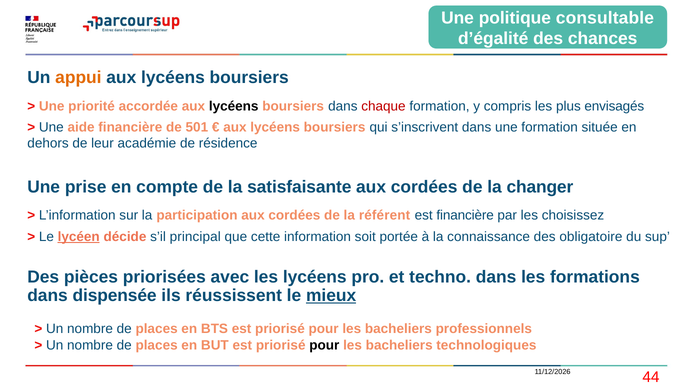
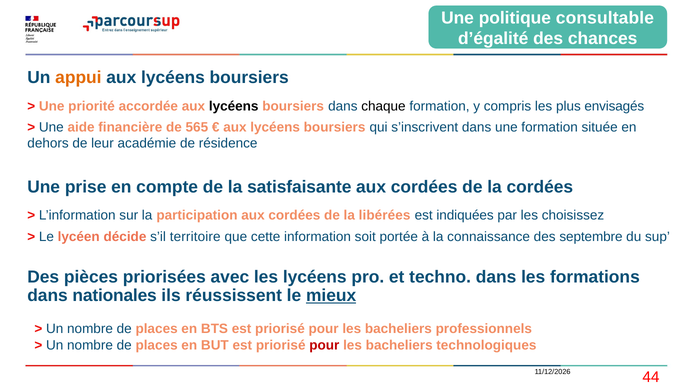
chaque colour: red -> black
501: 501 -> 565
la changer: changer -> cordées
référent: référent -> libérées
est financière: financière -> indiquées
lycéen underline: present -> none
principal: principal -> territoire
obligatoire: obligatoire -> septembre
dispensée: dispensée -> nationales
pour at (324, 345) colour: black -> red
